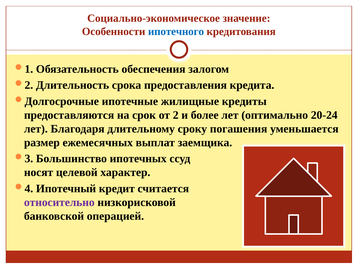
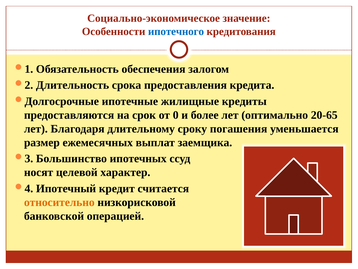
2: 2 -> 0
20-24: 20-24 -> 20-65
относительно colour: purple -> orange
